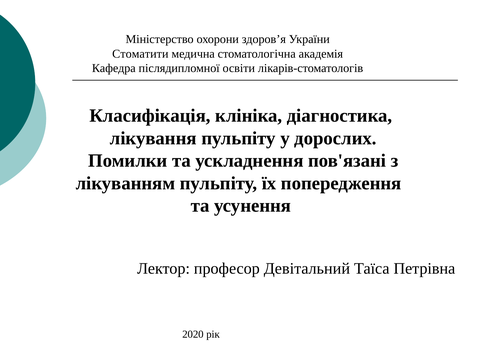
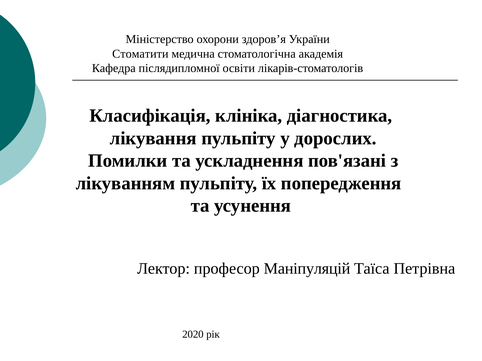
Девітальний: Девітальний -> Маніпуляцій
